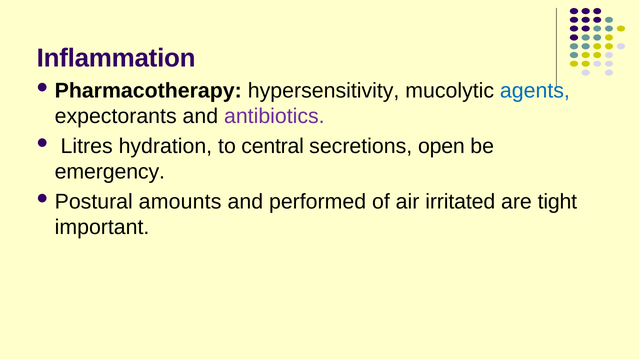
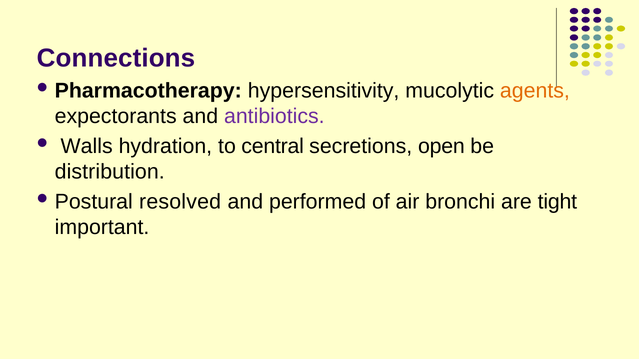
Inflammation: Inflammation -> Connections
agents colour: blue -> orange
Litres: Litres -> Walls
emergency: emergency -> distribution
amounts: amounts -> resolved
irritated: irritated -> bronchi
